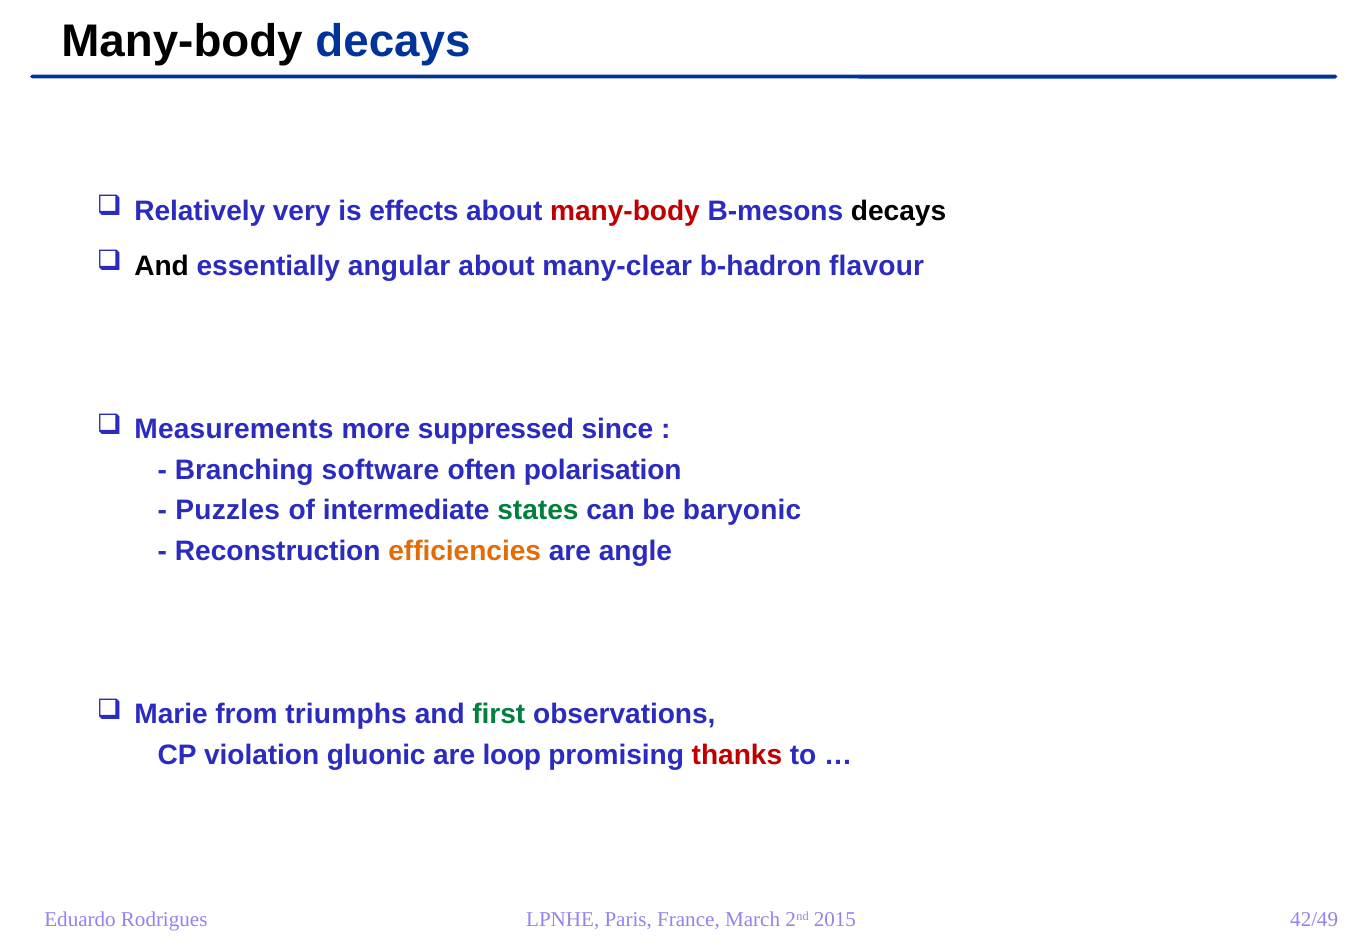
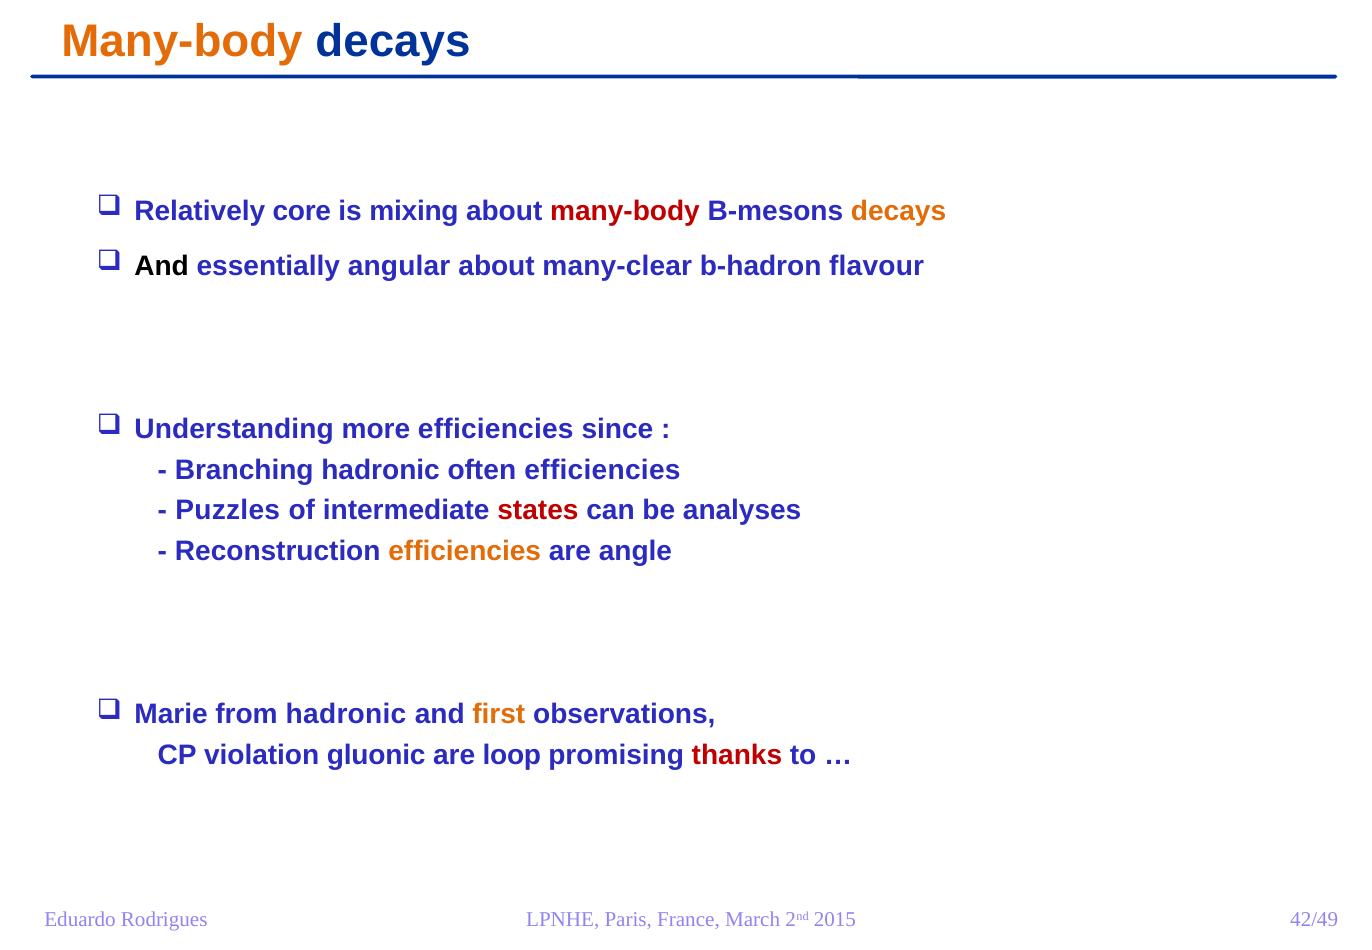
Many-body at (182, 41) colour: black -> orange
very: very -> core
effects: effects -> mixing
decays at (899, 211) colour: black -> orange
Measurements: Measurements -> Understanding
more suppressed: suppressed -> efficiencies
Branching software: software -> hadronic
often polarisation: polarisation -> efficiencies
states colour: green -> red
baryonic: baryonic -> analyses
from triumphs: triumphs -> hadronic
first colour: green -> orange
